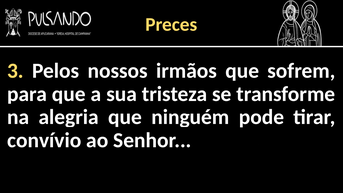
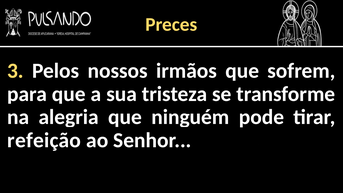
convívio: convívio -> refeição
